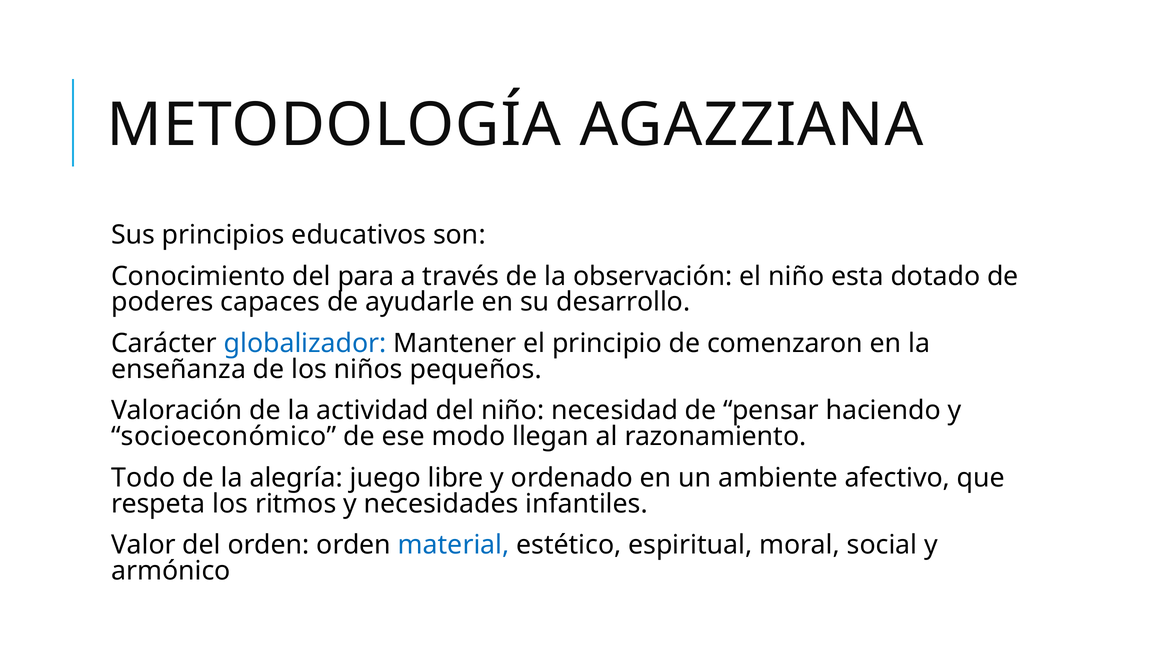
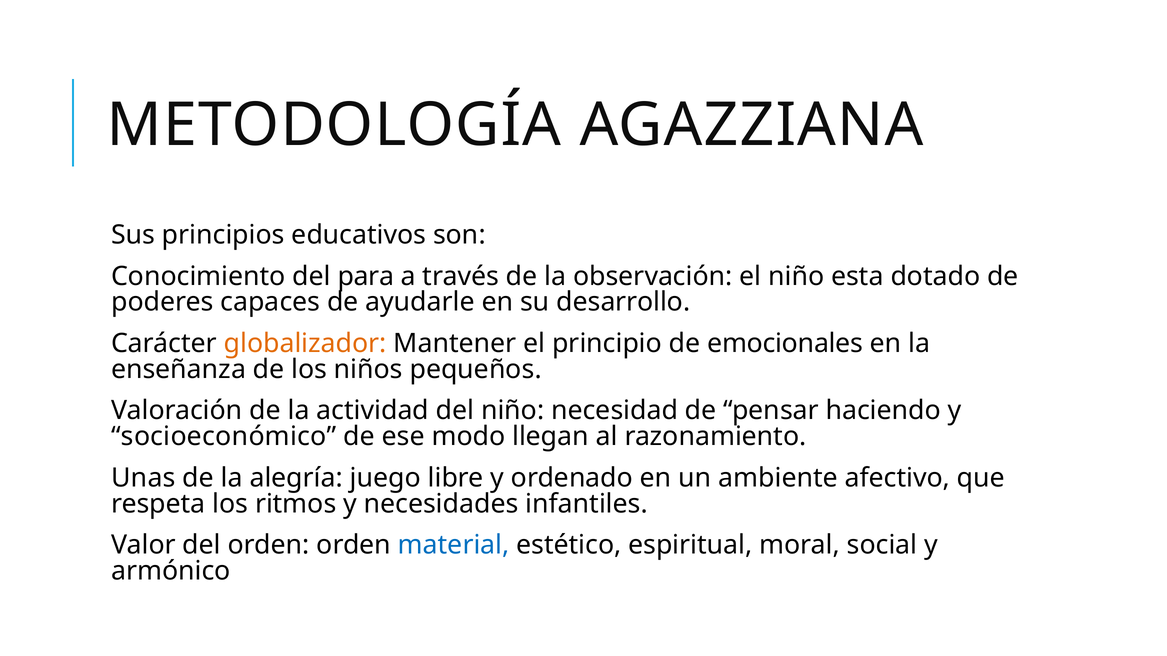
globalizador colour: blue -> orange
comenzaron: comenzaron -> emocionales
Todo: Todo -> Unas
